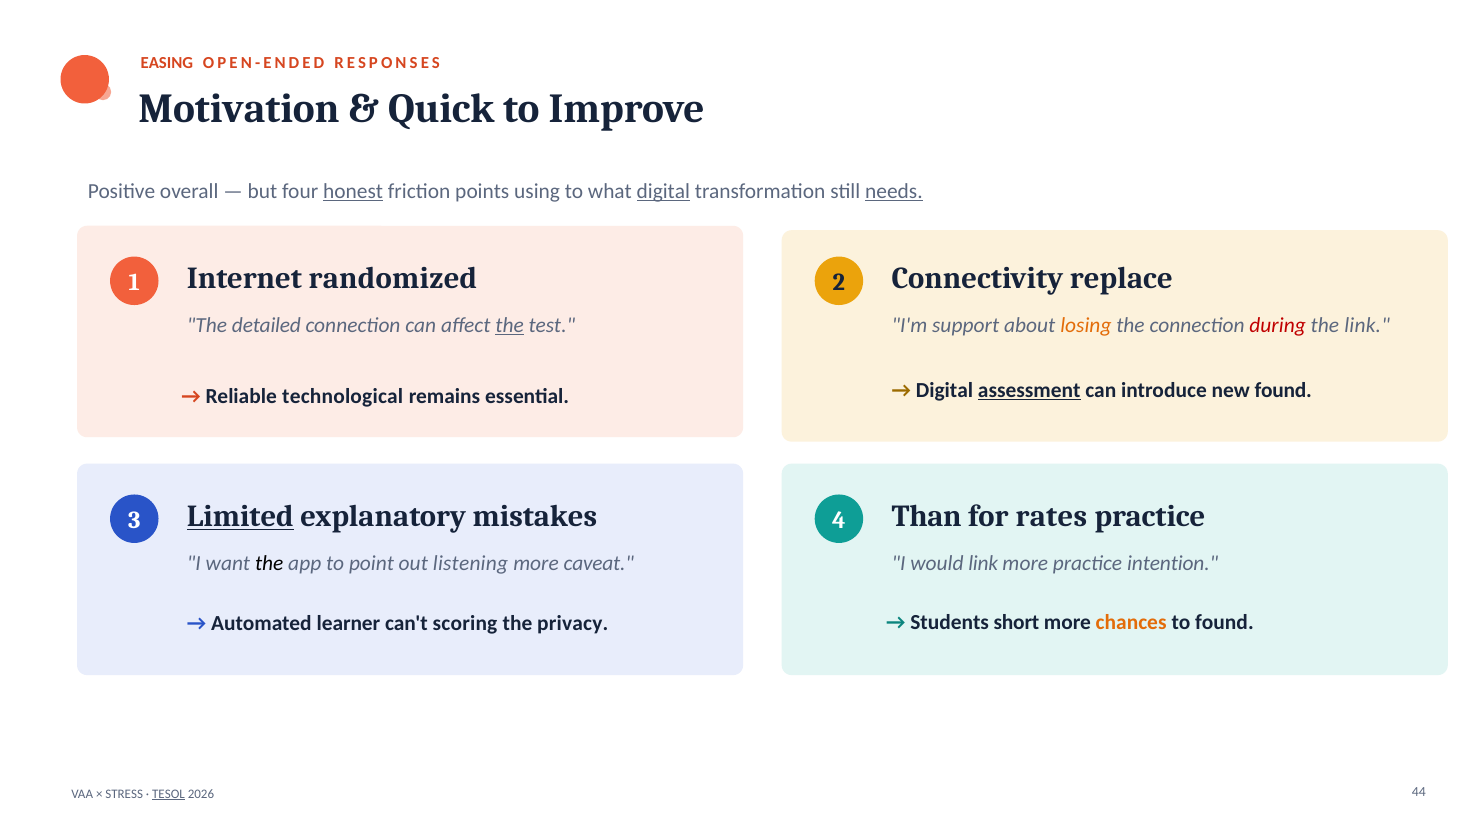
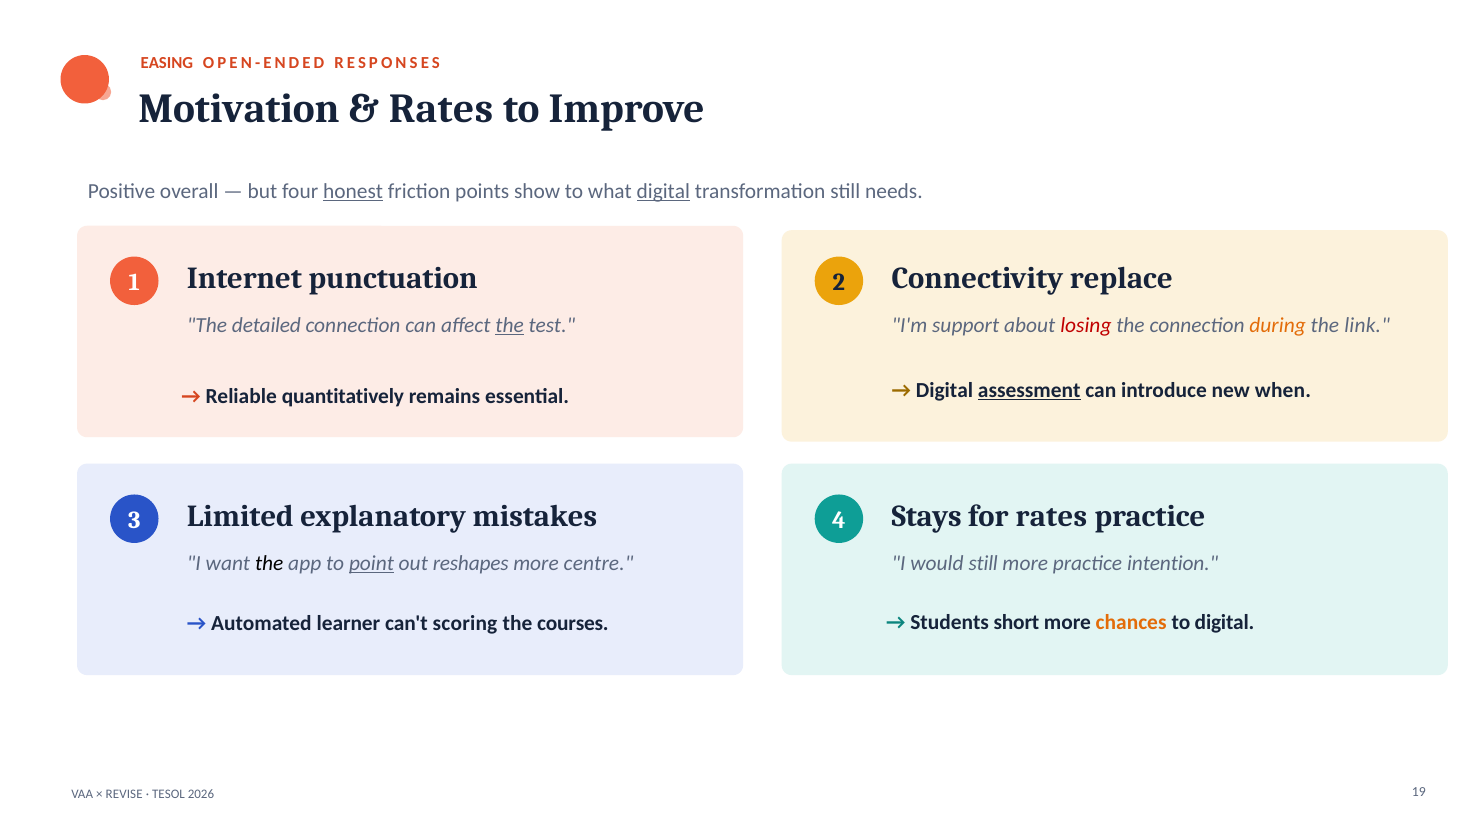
Quick at (441, 109): Quick -> Rates
using: using -> show
needs underline: present -> none
randomized: randomized -> punctuation
losing colour: orange -> red
during colour: red -> orange
new found: found -> when
technological: technological -> quantitatively
Limited underline: present -> none
Than: Than -> Stays
point underline: none -> present
listening: listening -> reshapes
caveat: caveat -> centre
would link: link -> still
to found: found -> digital
privacy: privacy -> courses
STRESS: STRESS -> REVISE
TESOL underline: present -> none
44: 44 -> 19
